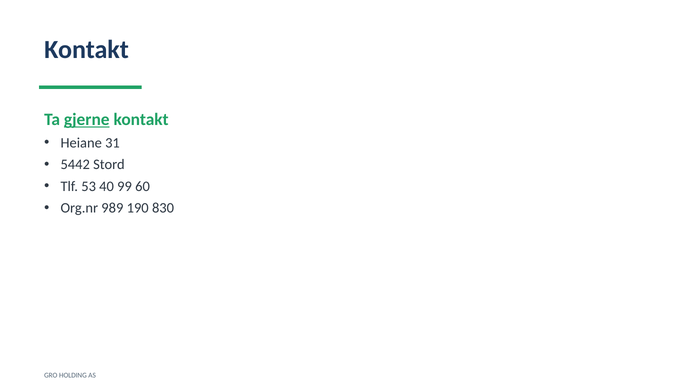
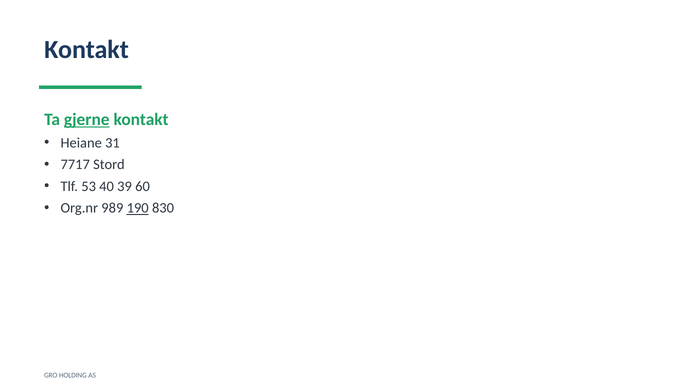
5442: 5442 -> 7717
99: 99 -> 39
190 underline: none -> present
